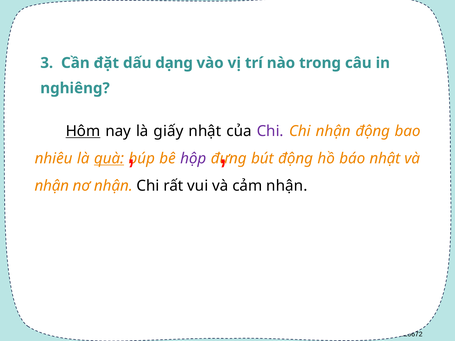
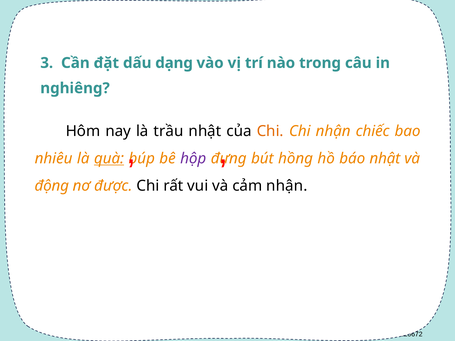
Hôm underline: present -> none
giấy: giấy -> trầu
Chi at (270, 131) colour: purple -> orange
nhận động: động -> chiếc
bút động: động -> hồng
nhận at (52, 186): nhận -> động
nơ nhận: nhận -> được
